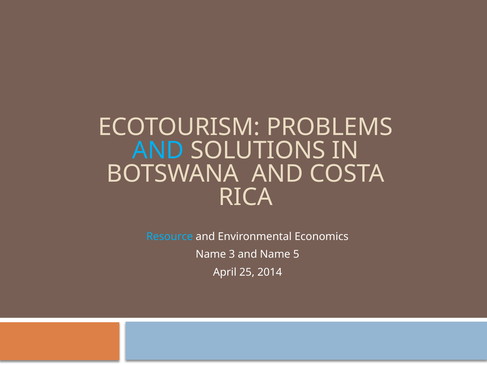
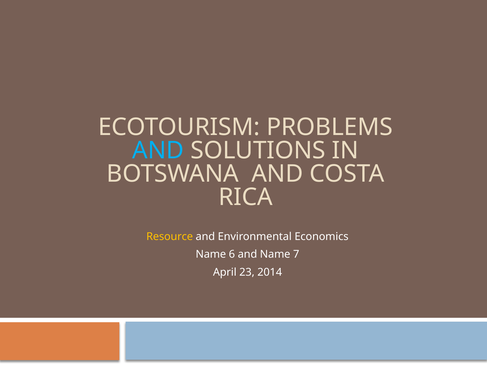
Resource colour: light blue -> yellow
3: 3 -> 6
5: 5 -> 7
25: 25 -> 23
